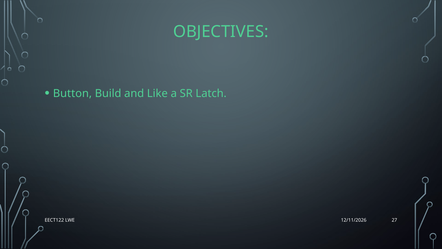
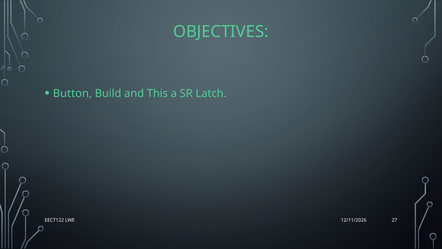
Like: Like -> This
